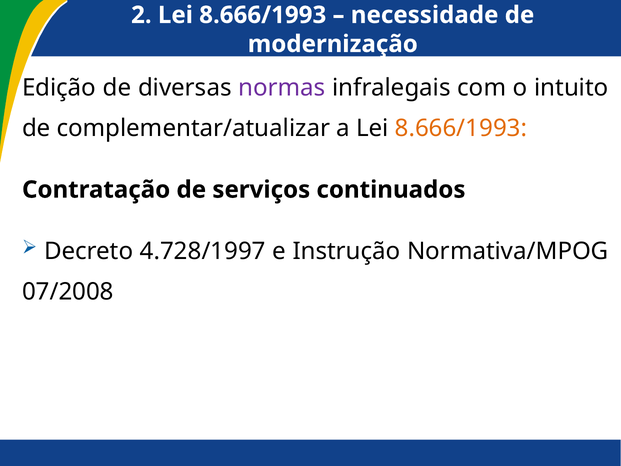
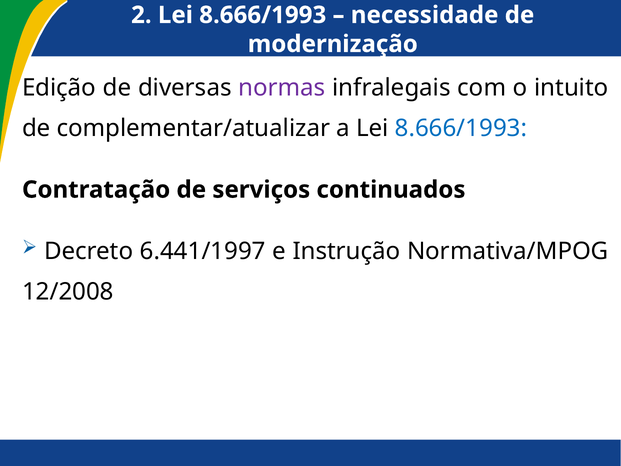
8.666/1993 at (461, 128) colour: orange -> blue
4.728/1997: 4.728/1997 -> 6.441/1997
07/2008: 07/2008 -> 12/2008
